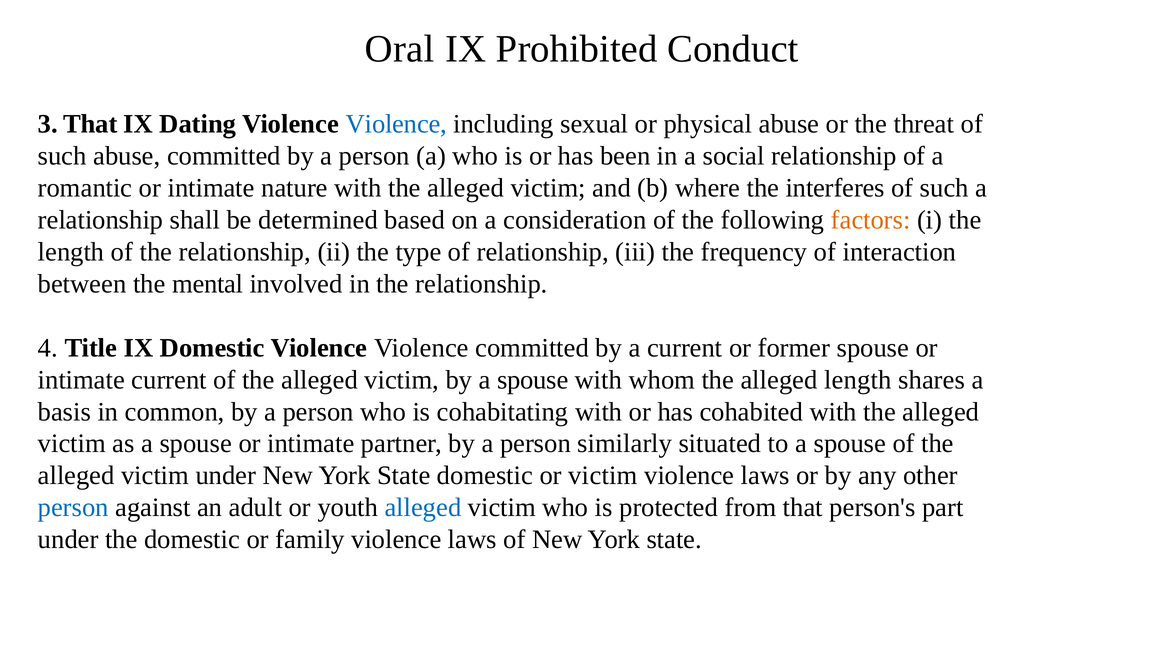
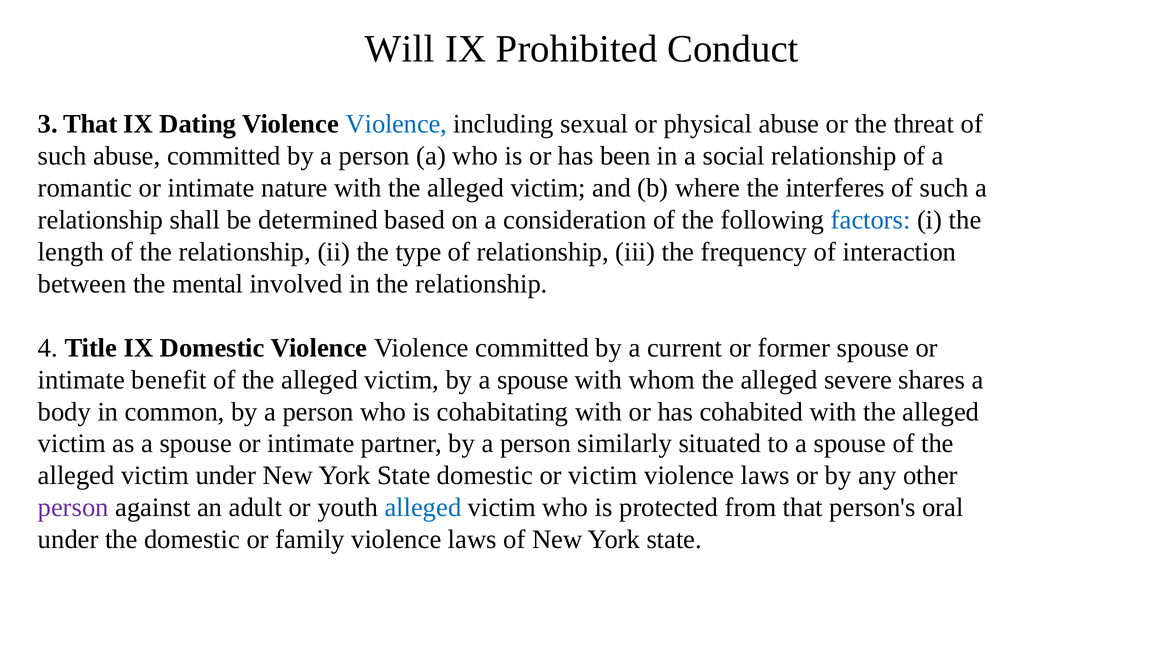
Oral: Oral -> Will
factors colour: orange -> blue
intimate current: current -> benefit
alleged length: length -> severe
basis: basis -> body
person at (73, 508) colour: blue -> purple
part: part -> oral
